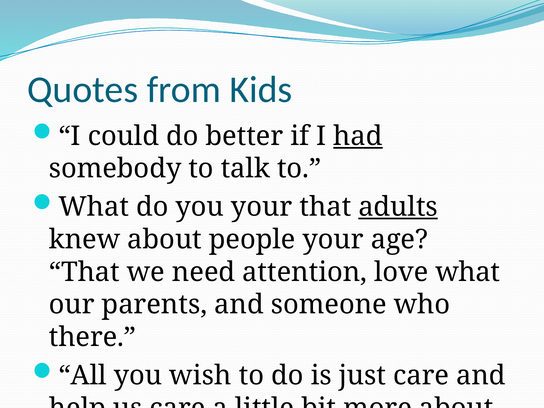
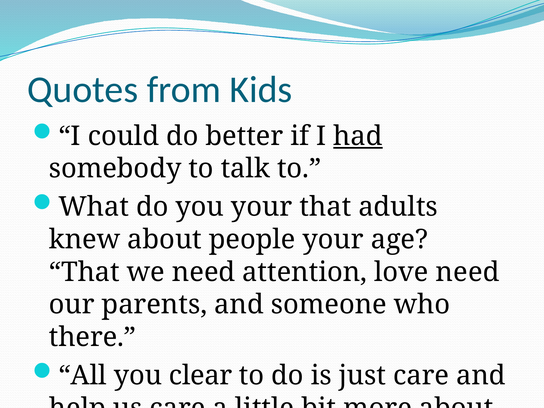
adults underline: present -> none
love what: what -> need
wish: wish -> clear
